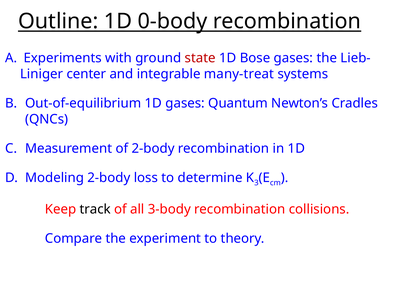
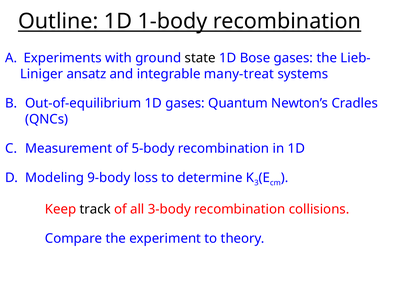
0-body: 0-body -> 1-body
state colour: red -> black
center: center -> ansatz
of 2-body: 2-body -> 5-body
Modeling 2-body: 2-body -> 9-body
